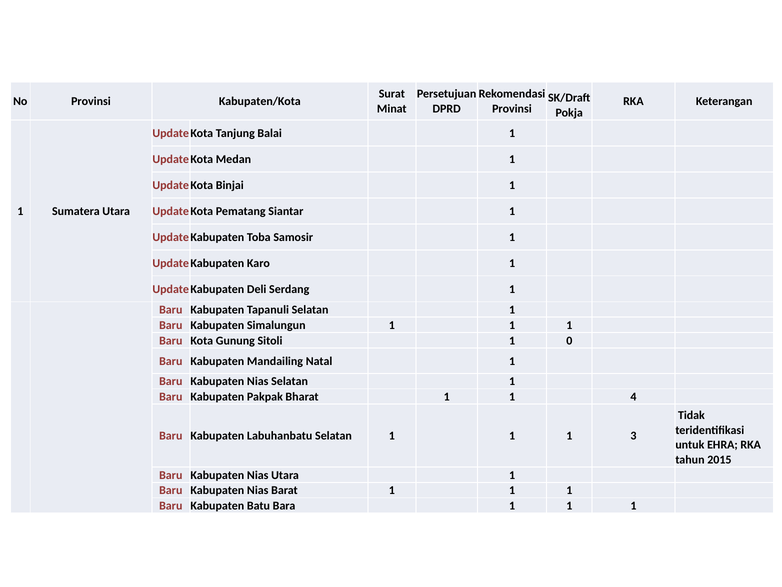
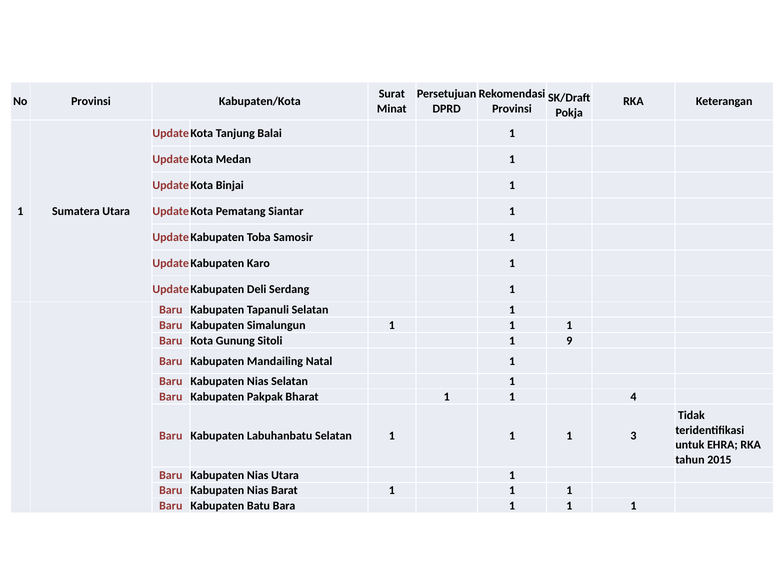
0: 0 -> 9
